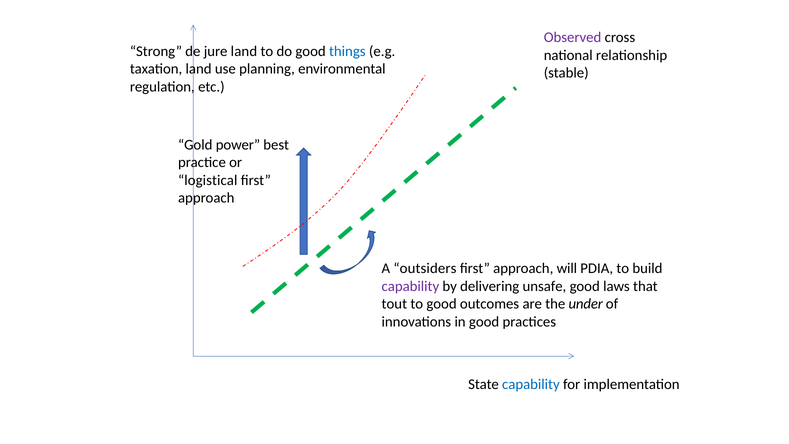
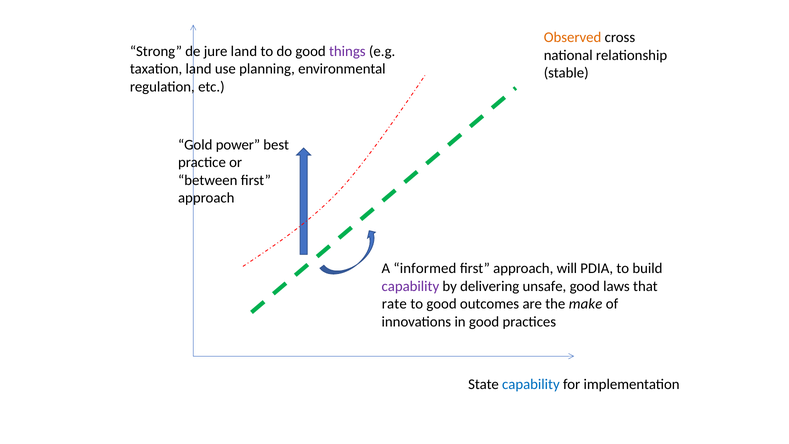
Observed colour: purple -> orange
things colour: blue -> purple
logistical: logistical -> between
outsiders: outsiders -> informed
tout: tout -> rate
under: under -> make
